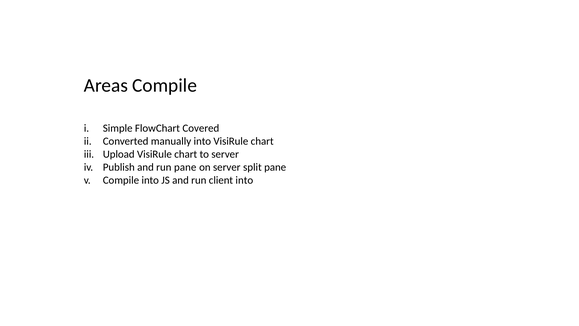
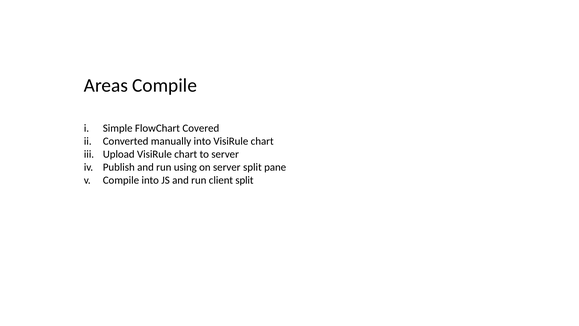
run pane: pane -> using
client into: into -> split
